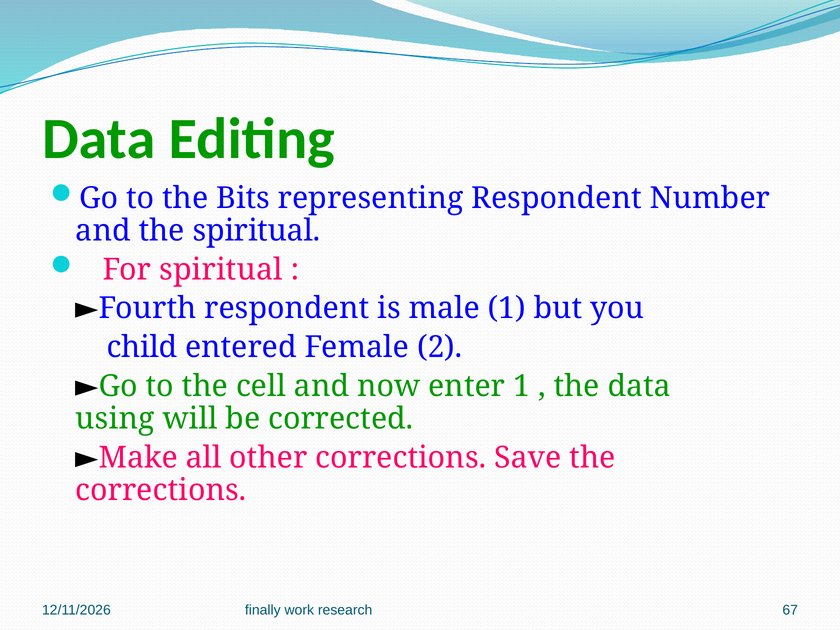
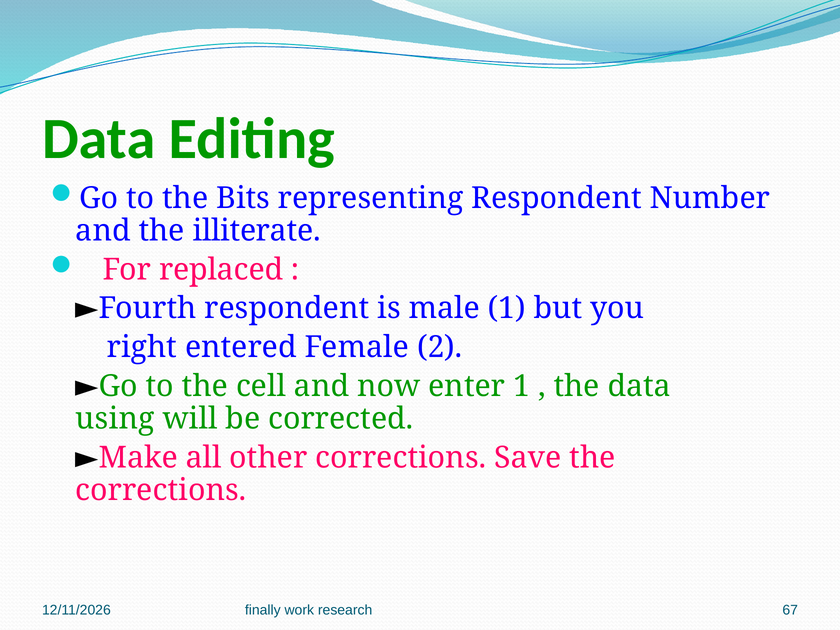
the spiritual: spiritual -> illiterate
For spiritual: spiritual -> replaced
child: child -> right
